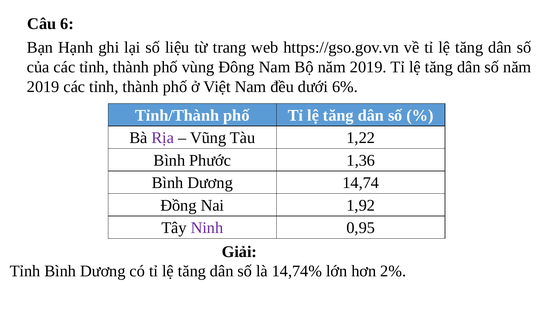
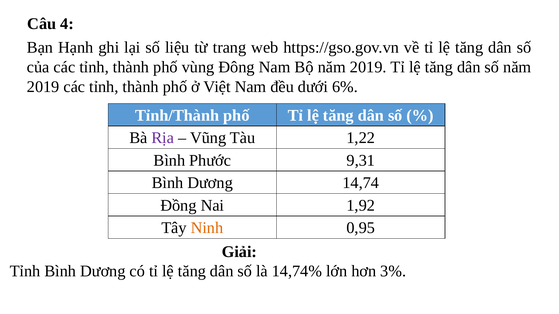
6: 6 -> 4
1,36: 1,36 -> 9,31
Ninh colour: purple -> orange
2%: 2% -> 3%
